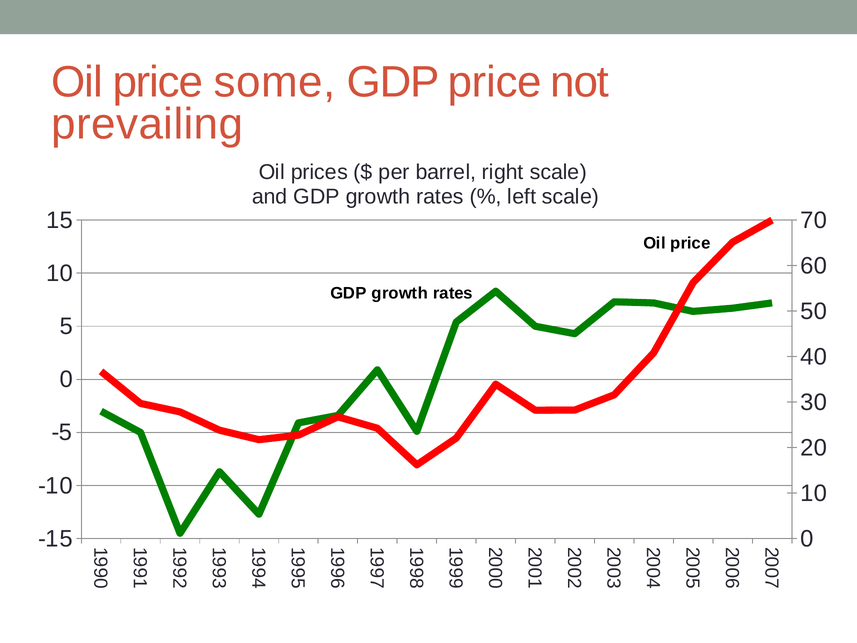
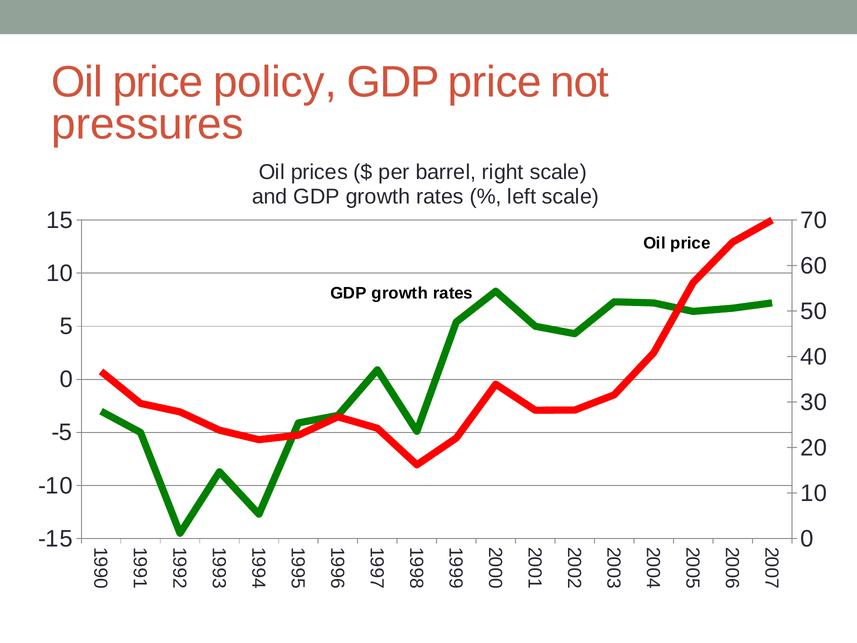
some: some -> policy
prevailing: prevailing -> pressures
